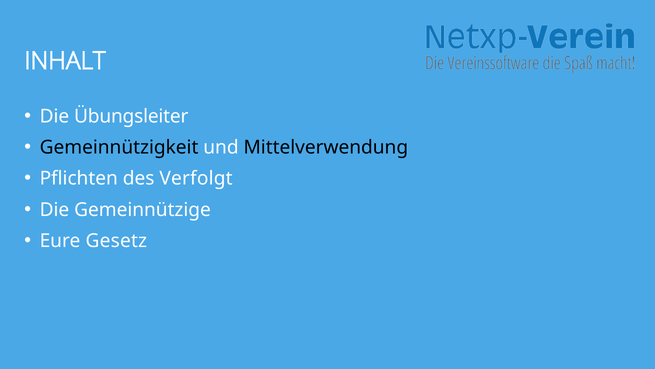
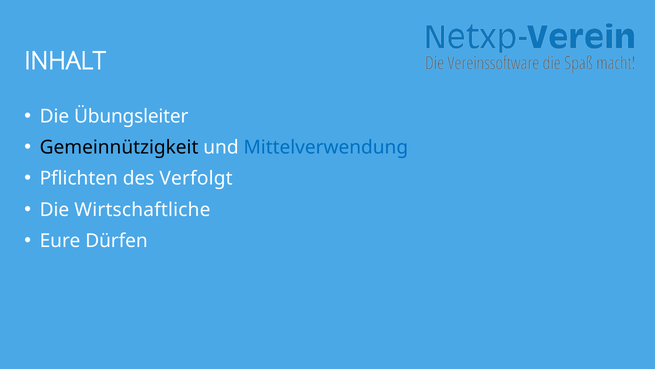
Mittelverwendung colour: black -> blue
Gemeinnützige: Gemeinnützige -> Wirtschaftliche
Gesetz: Gesetz -> Dürfen
